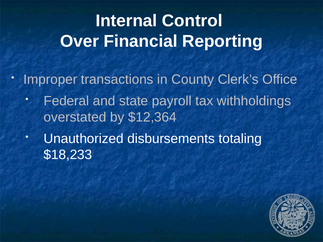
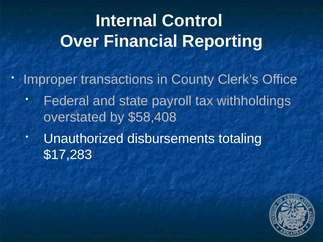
$12,364: $12,364 -> $58,408
$18,233: $18,233 -> $17,283
